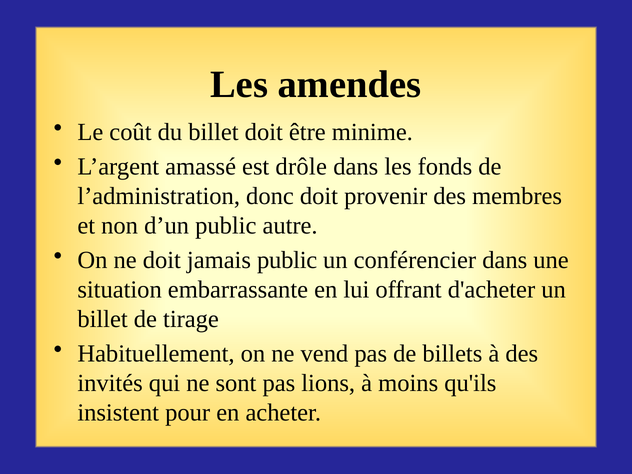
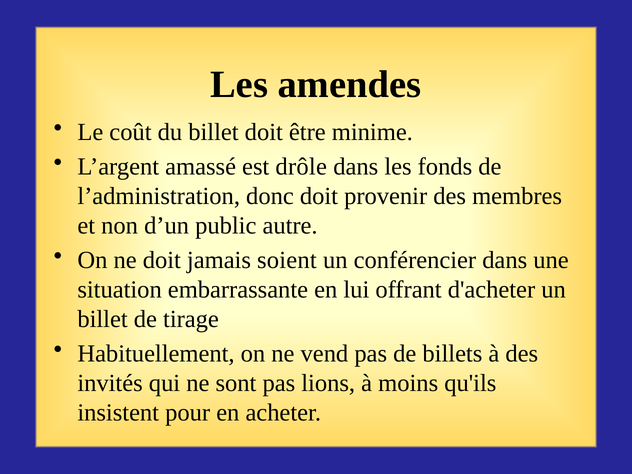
jamais public: public -> soient
